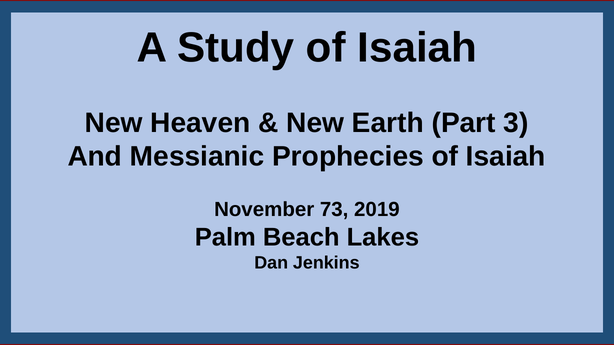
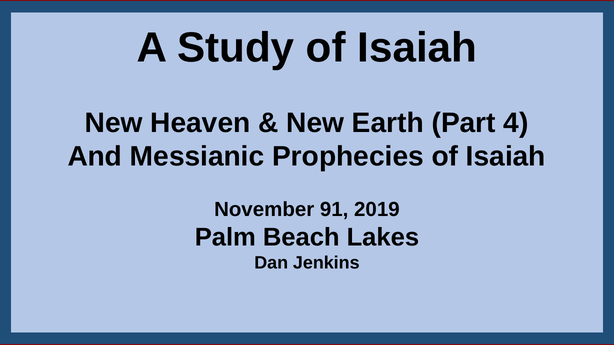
3: 3 -> 4
73: 73 -> 91
